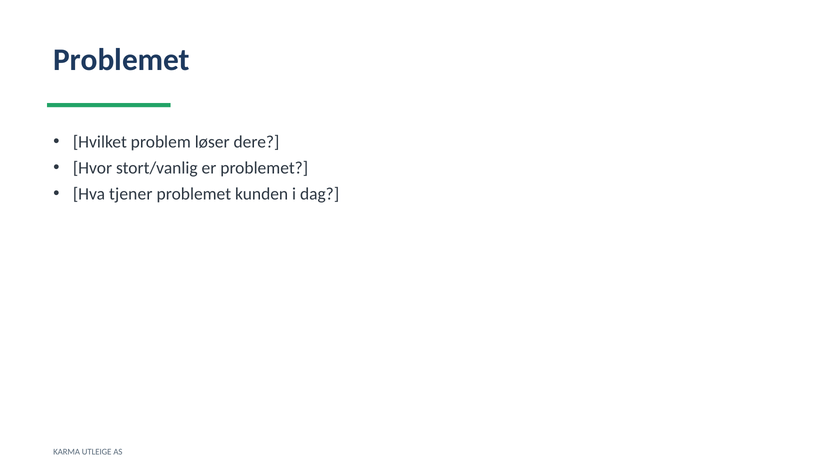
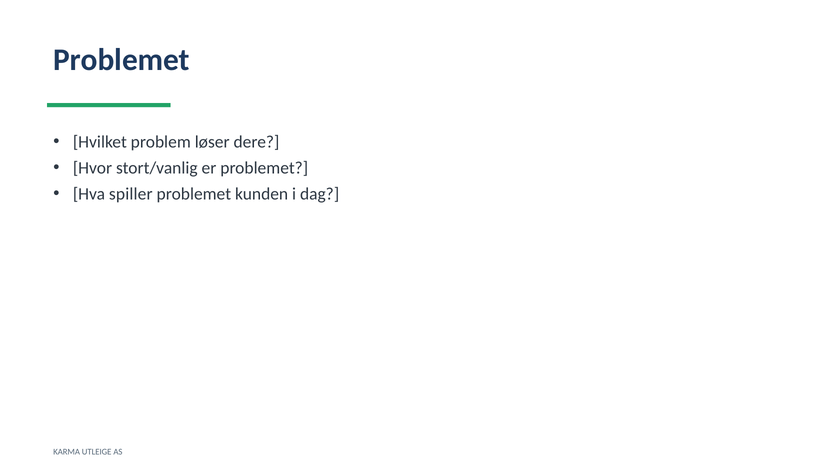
tjener: tjener -> spiller
